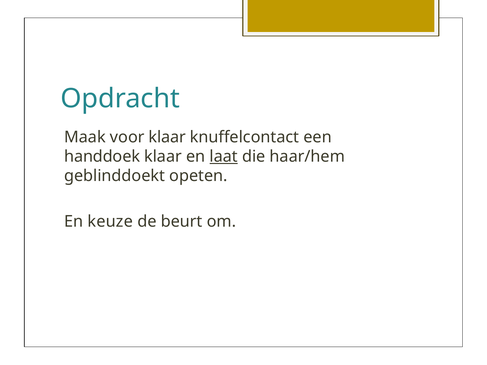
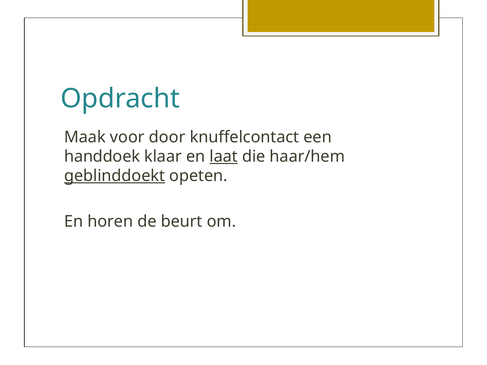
voor klaar: klaar -> door
geblinddoekt underline: none -> present
keuze: keuze -> horen
